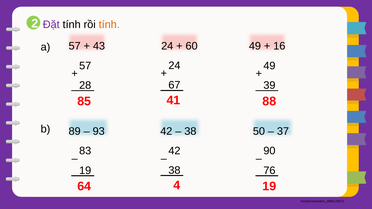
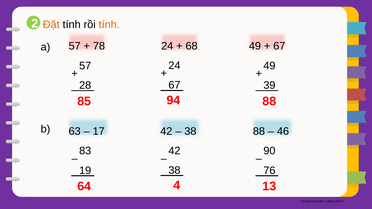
Đặt colour: purple -> orange
43: 43 -> 78
60: 60 -> 68
16 at (279, 46): 16 -> 67
41: 41 -> 94
89: 89 -> 63
93: 93 -> 17
38 50: 50 -> 88
37: 37 -> 46
4 19: 19 -> 13
